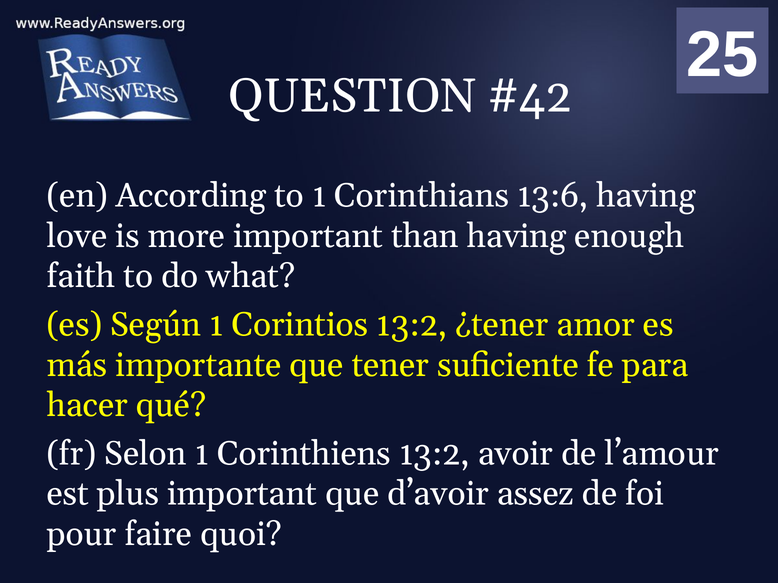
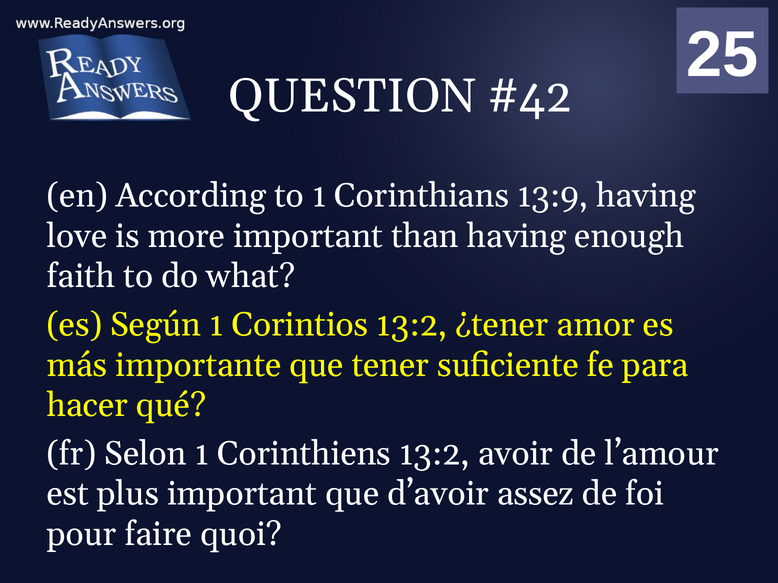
13:6: 13:6 -> 13:9
